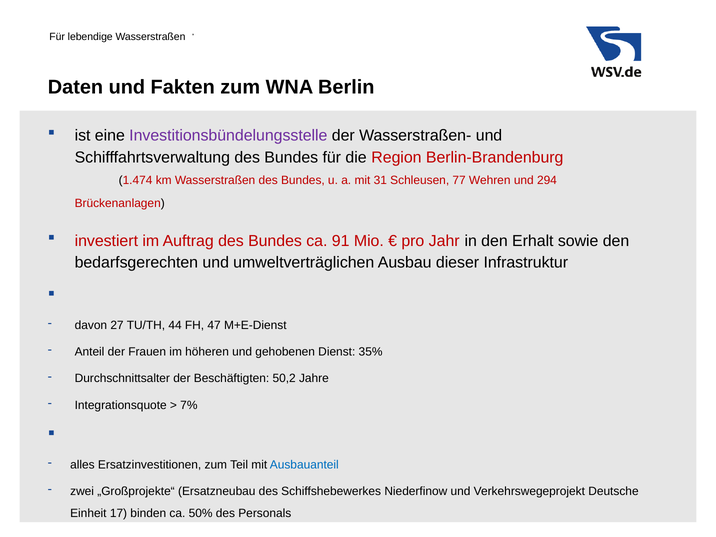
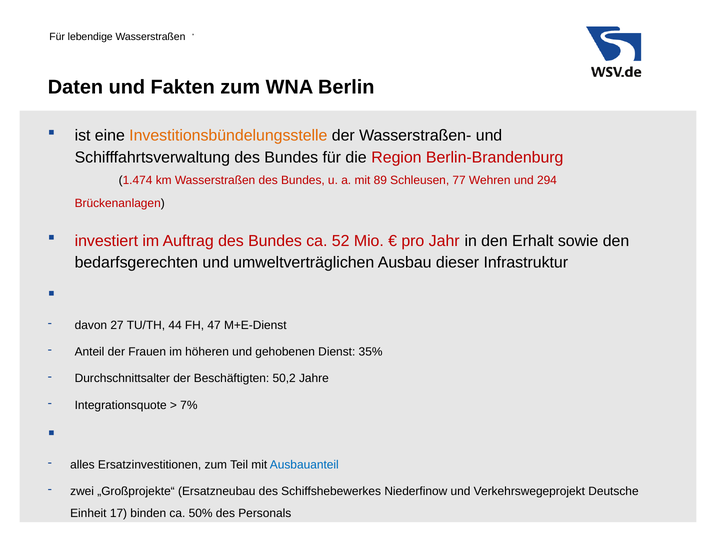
Investitionsbündelungsstelle colour: purple -> orange
31: 31 -> 89
91: 91 -> 52
